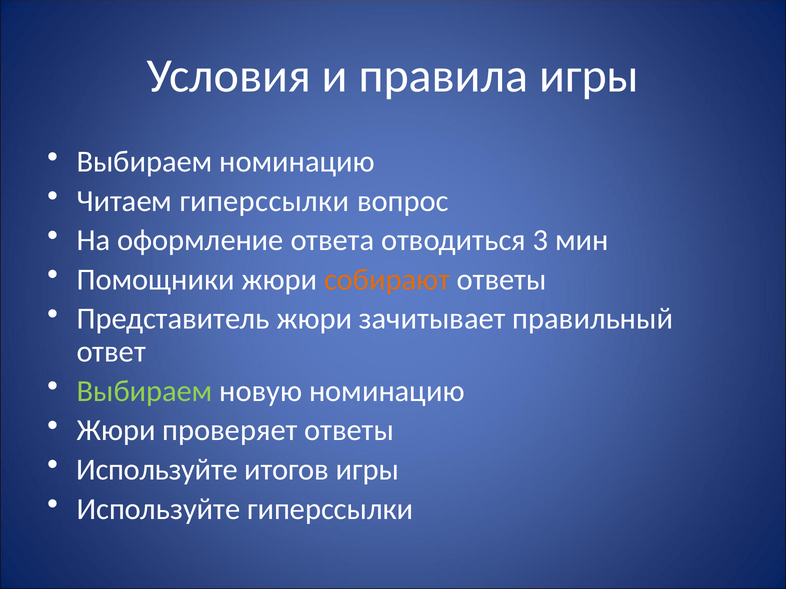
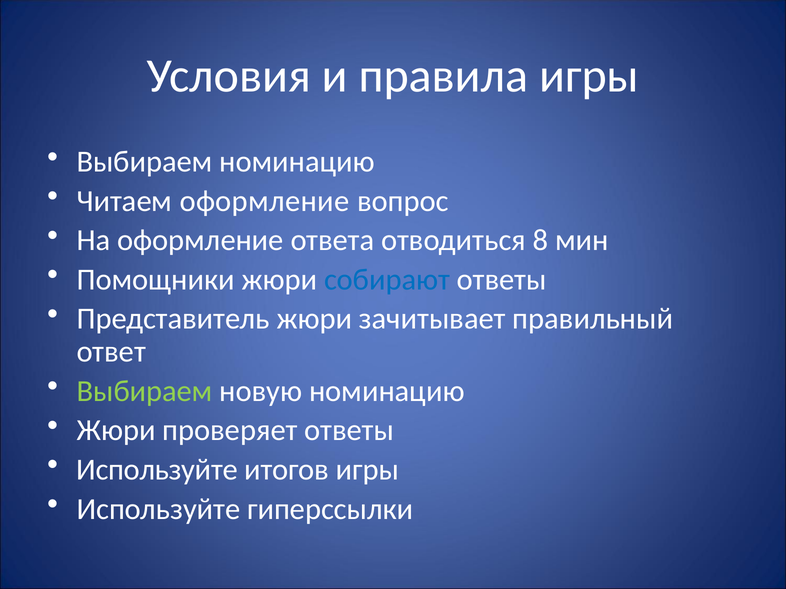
Читаем гиперссылки: гиперссылки -> оформление
3: 3 -> 8
собирают colour: orange -> blue
